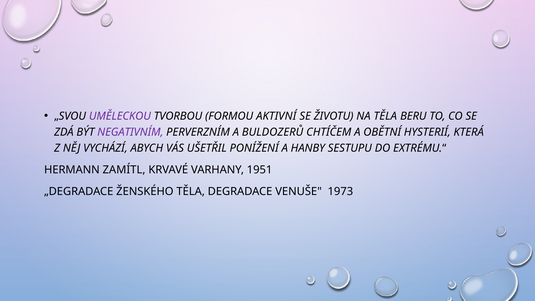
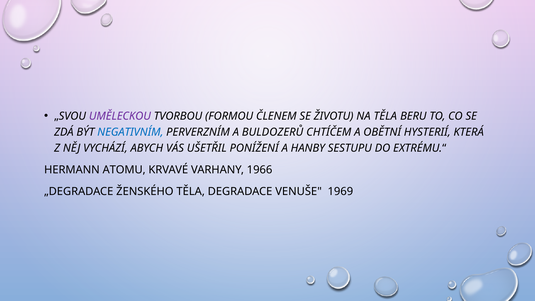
AKTIVNÍ: AKTIVNÍ -> ČLENEM
NEGATIVNÍM colour: purple -> blue
ZAMÍTL: ZAMÍTL -> ATOMU
1951: 1951 -> 1966
1973: 1973 -> 1969
